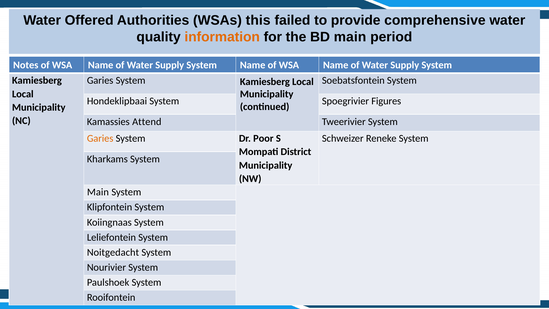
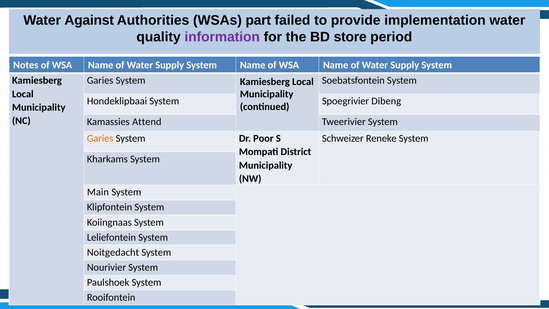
Offered: Offered -> Against
this: this -> part
comprehensive: comprehensive -> implementation
information colour: orange -> purple
BD main: main -> store
Figures: Figures -> Dibeng
